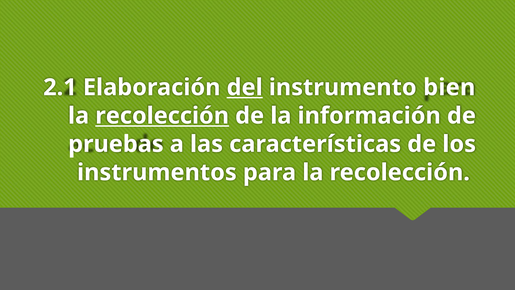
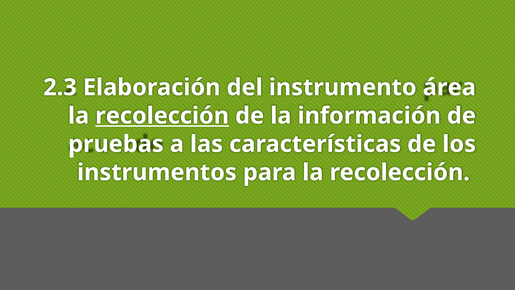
2.1: 2.1 -> 2.3
del underline: present -> none
bien: bien -> área
